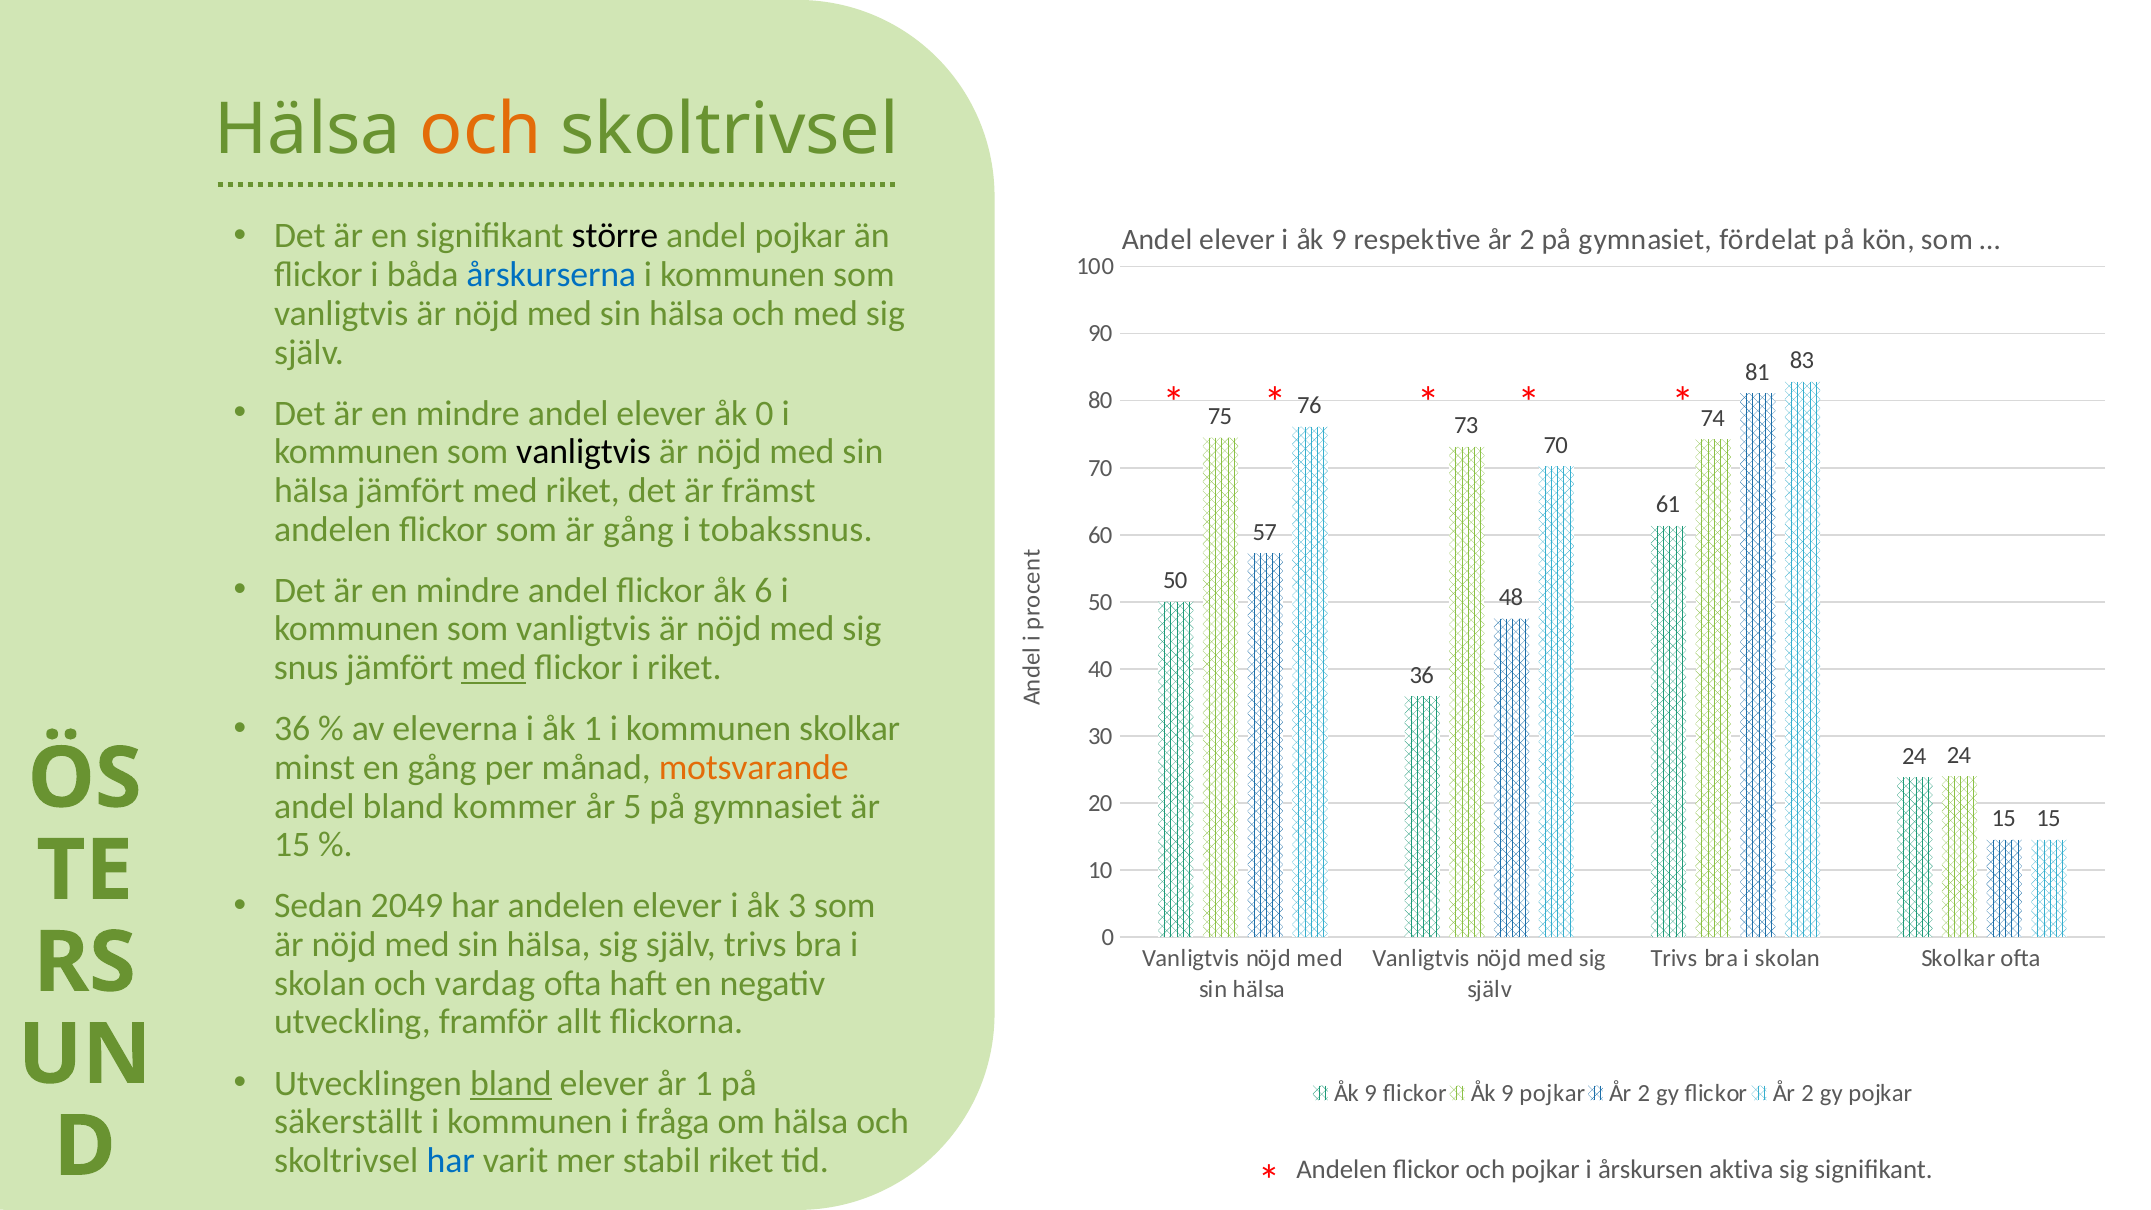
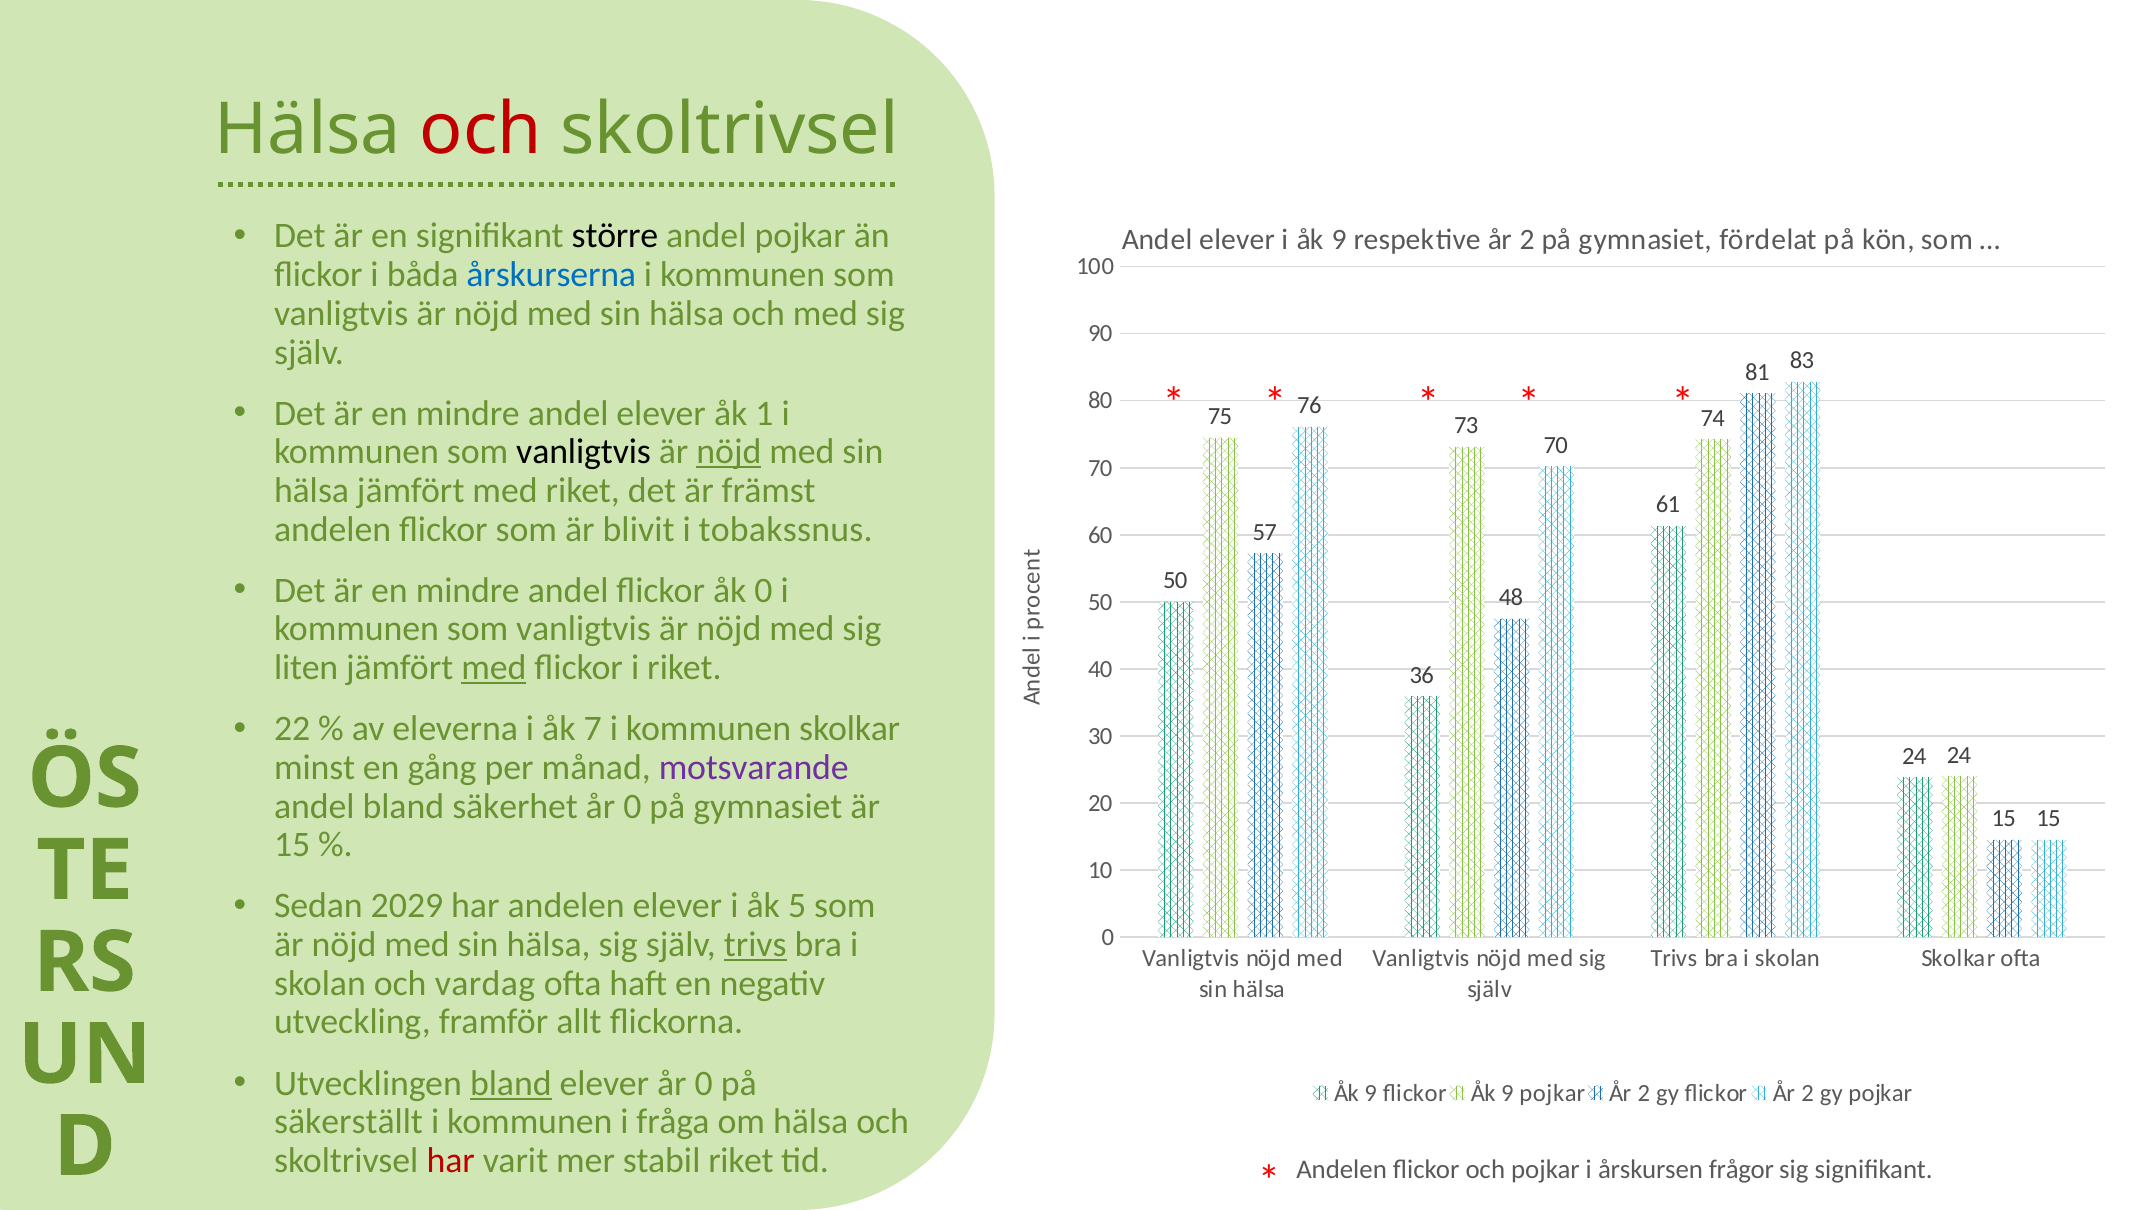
och at (481, 130) colour: orange -> red
åk 0: 0 -> 1
nöjd at (729, 452) underline: none -> present
är gång: gång -> blivit
åk 6: 6 -> 0
snus: snus -> liten
36 at (292, 729): 36 -> 22
åk 1: 1 -> 7
motsvarande colour: orange -> purple
kommer: kommer -> säkerhet
5 at (632, 806): 5 -> 0
2049: 2049 -> 2029
3: 3 -> 5
trivs at (755, 945) underline: none -> present
elever år 1: 1 -> 0
har at (451, 1161) colour: blue -> red
aktiva: aktiva -> frågor
